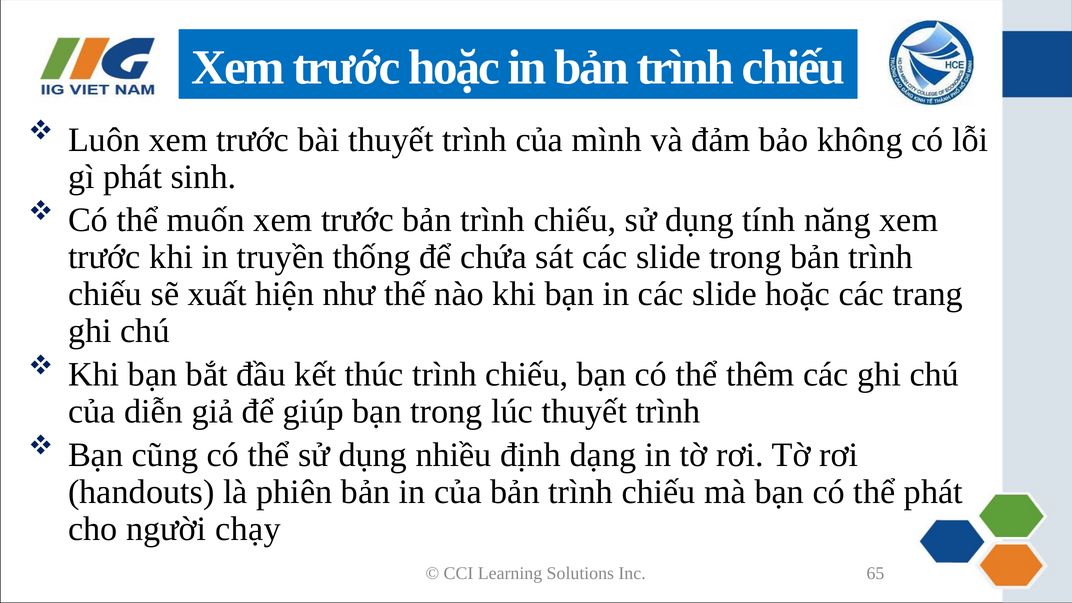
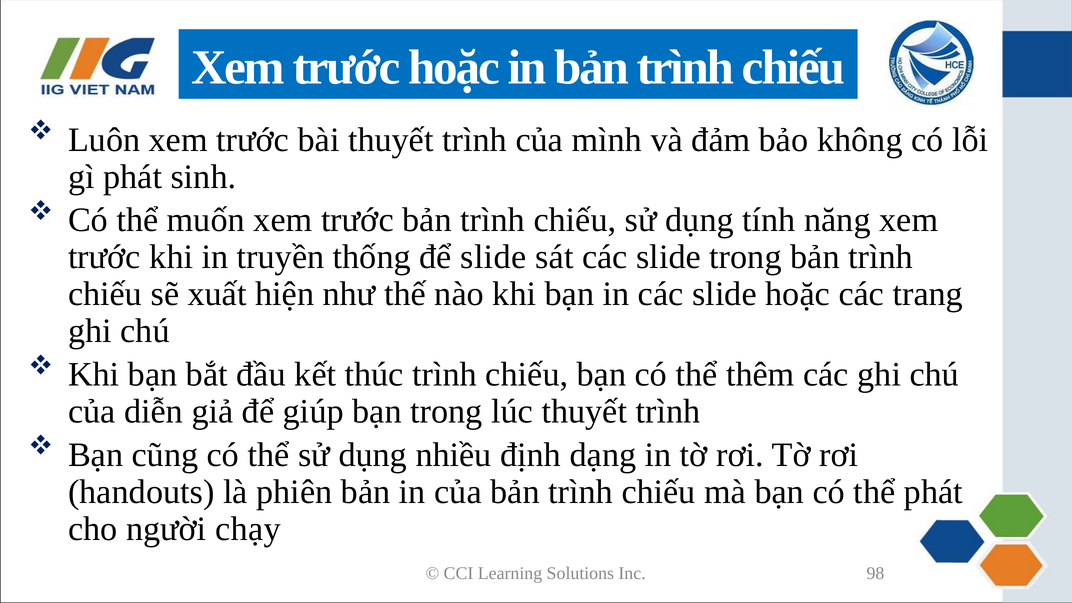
để chứa: chứa -> slide
65: 65 -> 98
